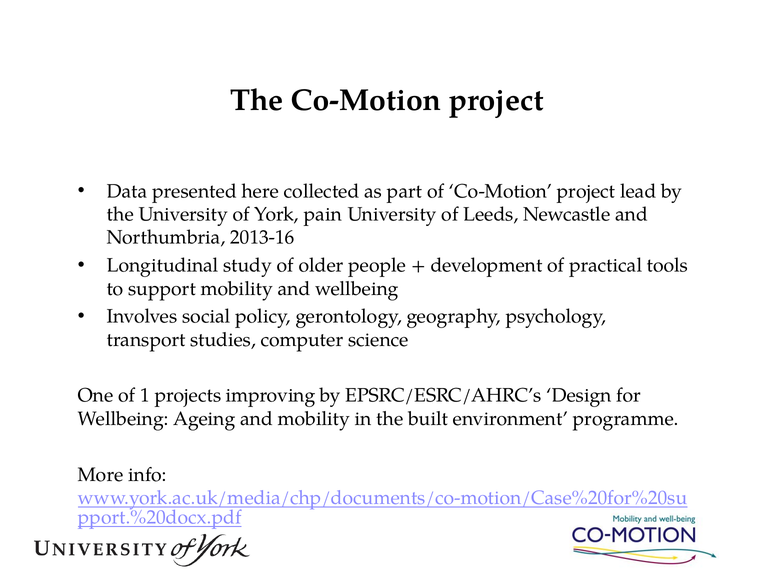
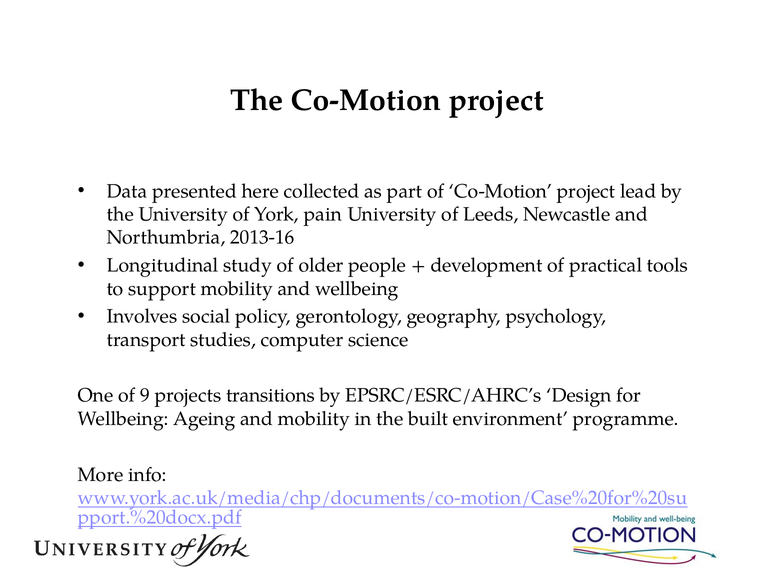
1: 1 -> 9
improving: improving -> transitions
